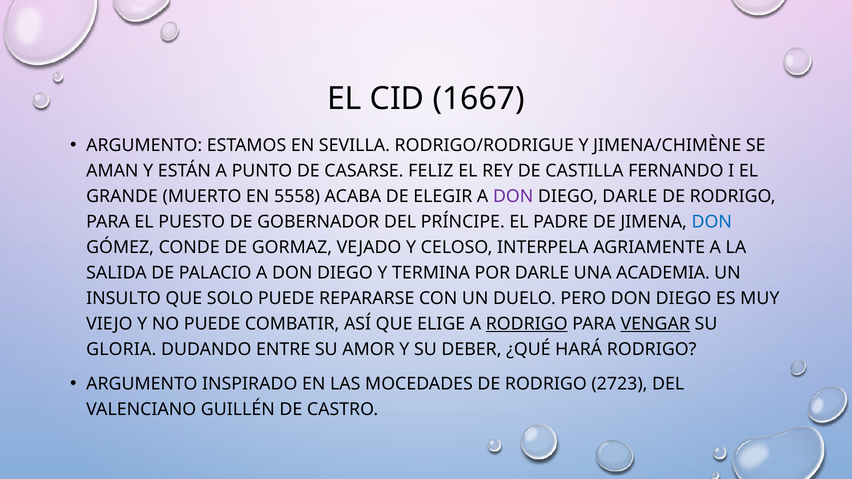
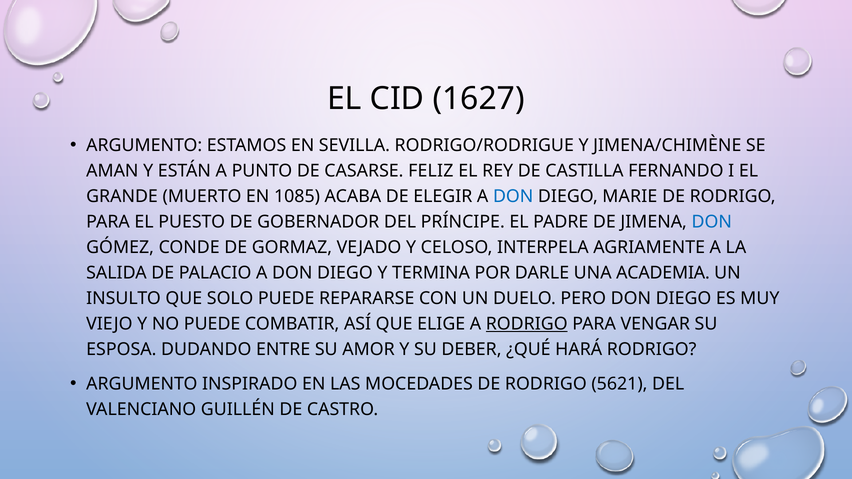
1667: 1667 -> 1627
5558: 5558 -> 1085
DON at (513, 196) colour: purple -> blue
DIEGO DARLE: DARLE -> MARIE
VENGAR underline: present -> none
GLORIA: GLORIA -> ESPOSA
2723: 2723 -> 5621
